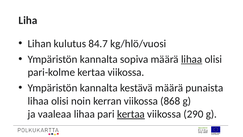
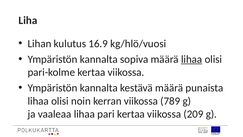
84.7: 84.7 -> 16.9
868: 868 -> 789
kertaa at (131, 114) underline: present -> none
290: 290 -> 209
